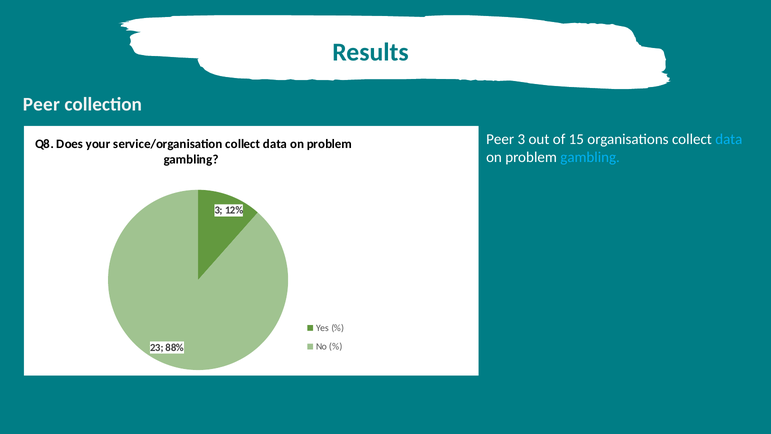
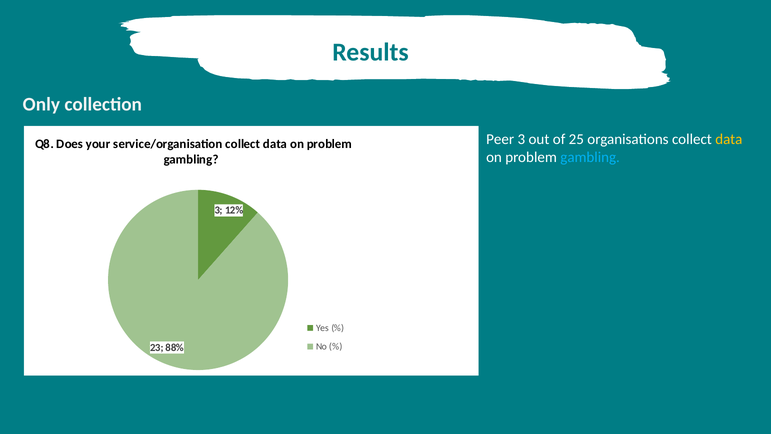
Peer at (41, 104): Peer -> Only
15: 15 -> 25
data at (729, 139) colour: light blue -> yellow
